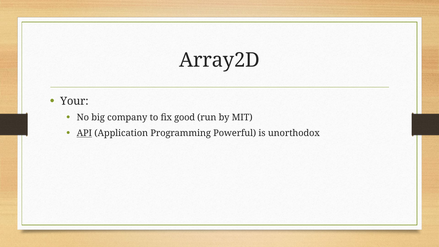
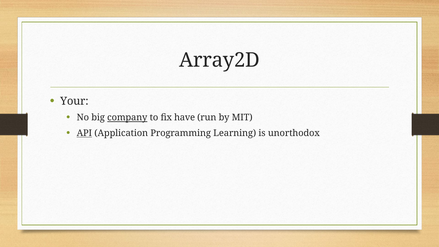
company underline: none -> present
good: good -> have
Powerful: Powerful -> Learning
